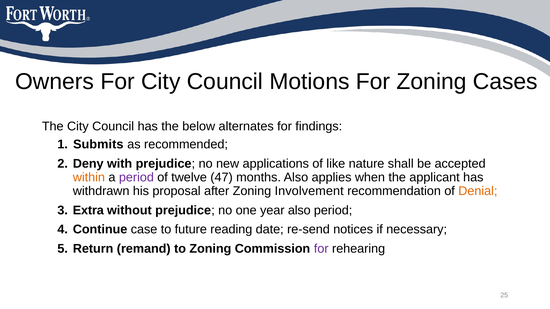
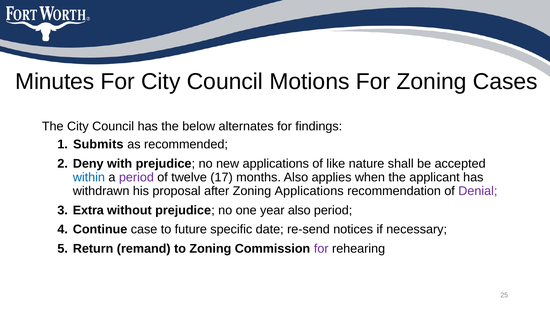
Owners: Owners -> Minutes
within colour: orange -> blue
47: 47 -> 17
Zoning Involvement: Involvement -> Applications
Denial colour: orange -> purple
reading: reading -> specific
